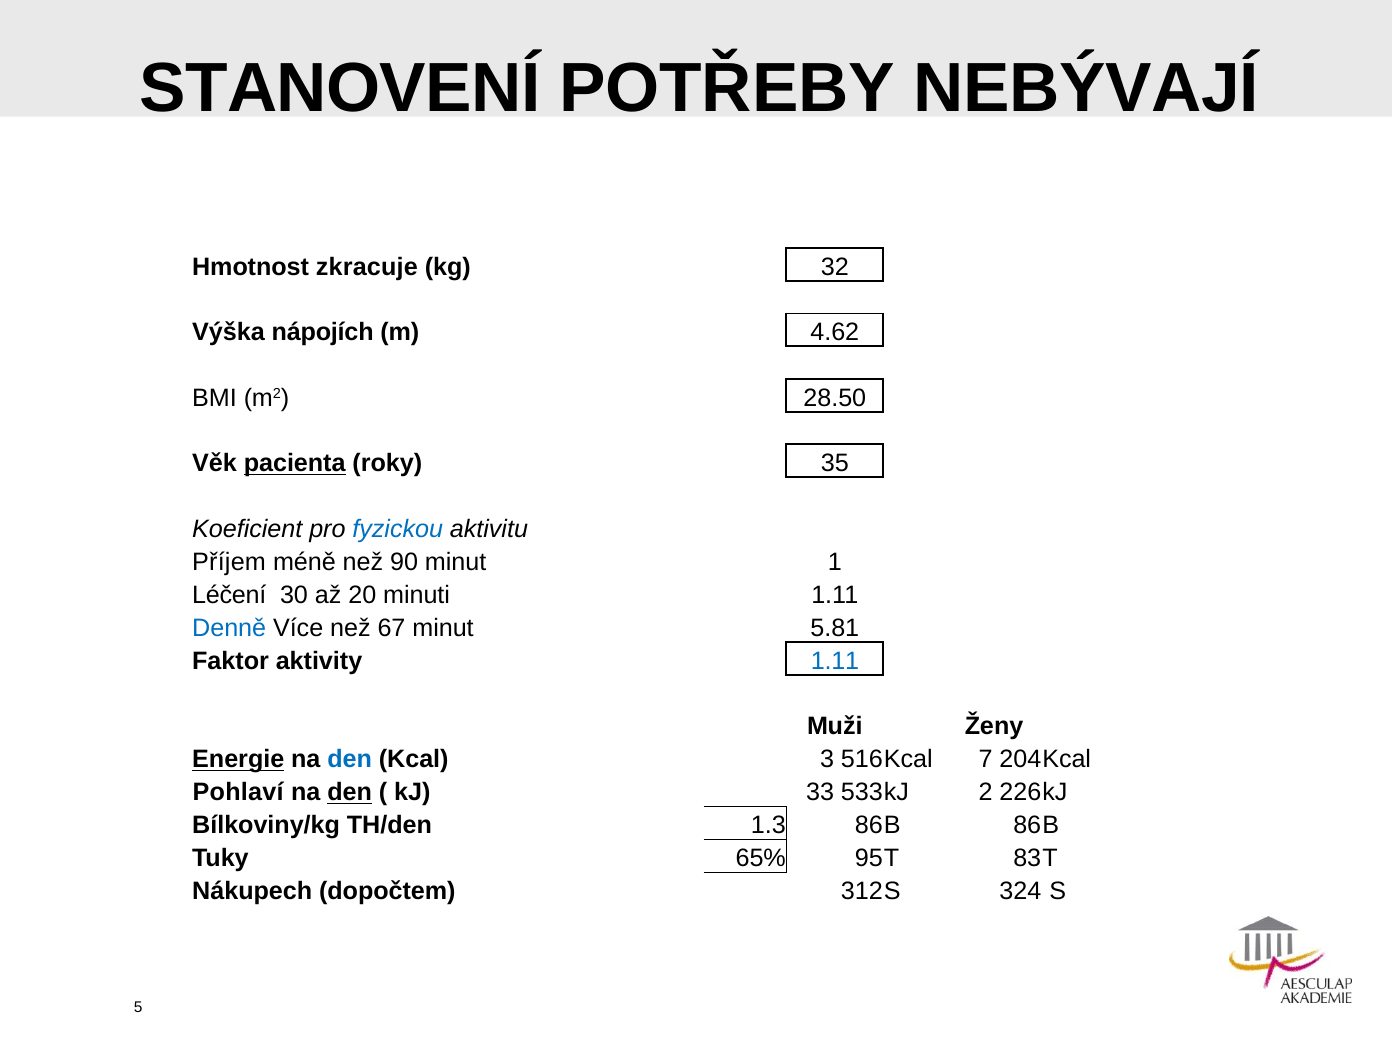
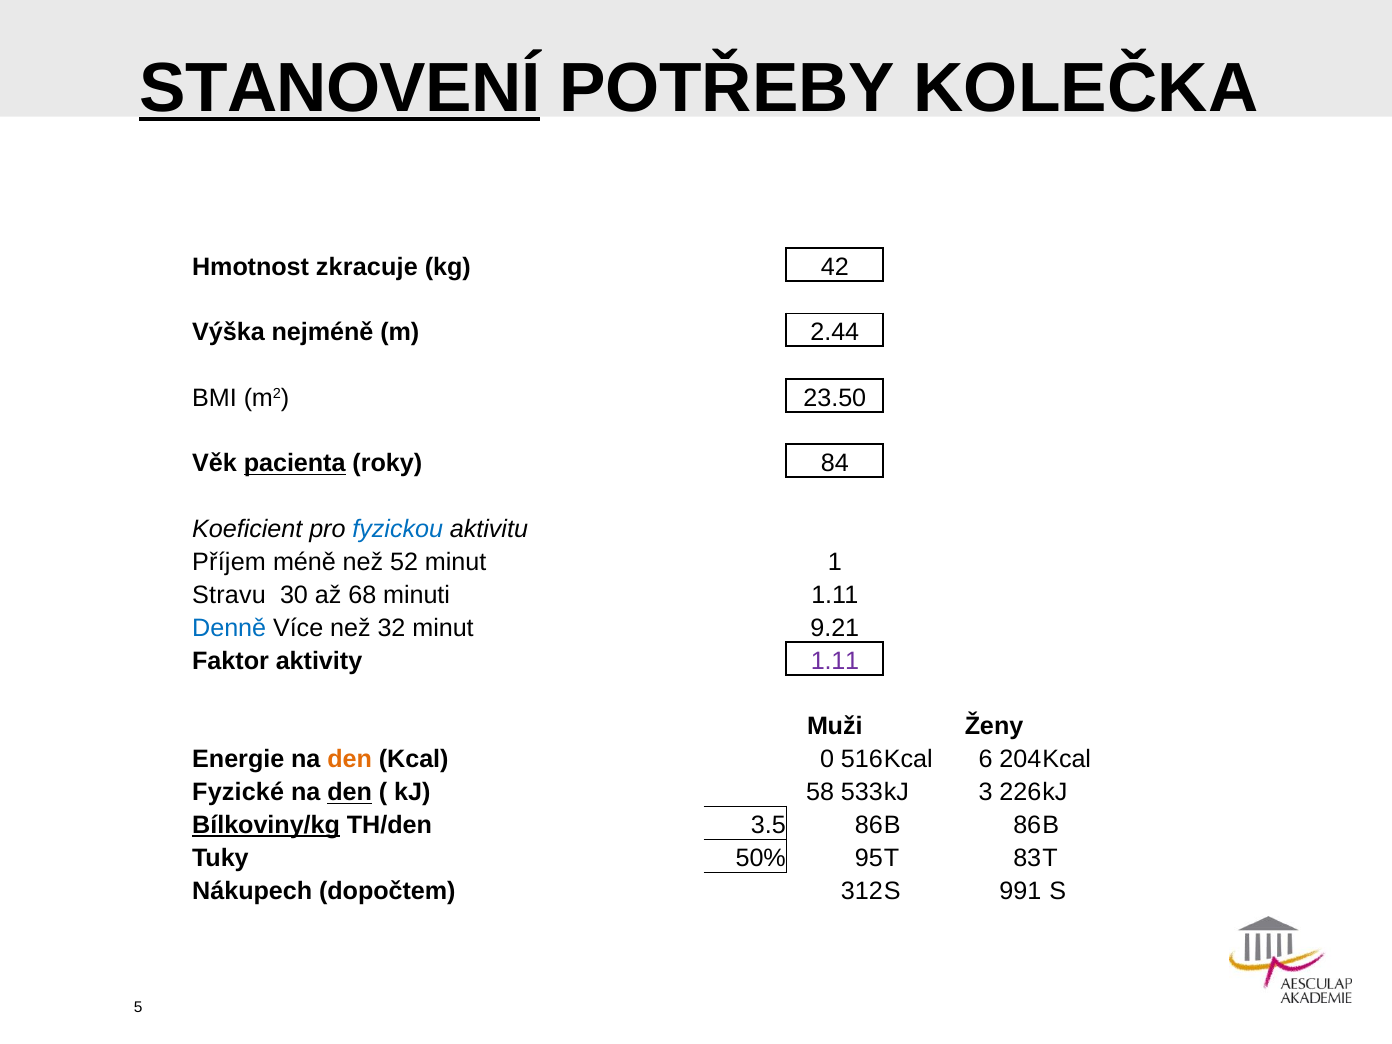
STANOVENÍ underline: none -> present
NEBÝVAJÍ: NEBÝVAJÍ -> KOLEČKA
32: 32 -> 42
nápojích: nápojích -> nejméně
4.62: 4.62 -> 2.44
28.50: 28.50 -> 23.50
35: 35 -> 84
90: 90 -> 52
Léčení: Léčení -> Stravu
20: 20 -> 68
67: 67 -> 32
5.81: 5.81 -> 9.21
1.11 at (835, 661) colour: blue -> purple
Energie underline: present -> none
den at (350, 760) colour: blue -> orange
3: 3 -> 0
7: 7 -> 6
Pohlaví: Pohlaví -> Fyzické
33: 33 -> 58
2: 2 -> 3
Bílkoviny/kg underline: none -> present
1.3: 1.3 -> 3.5
65%: 65% -> 50%
324: 324 -> 991
